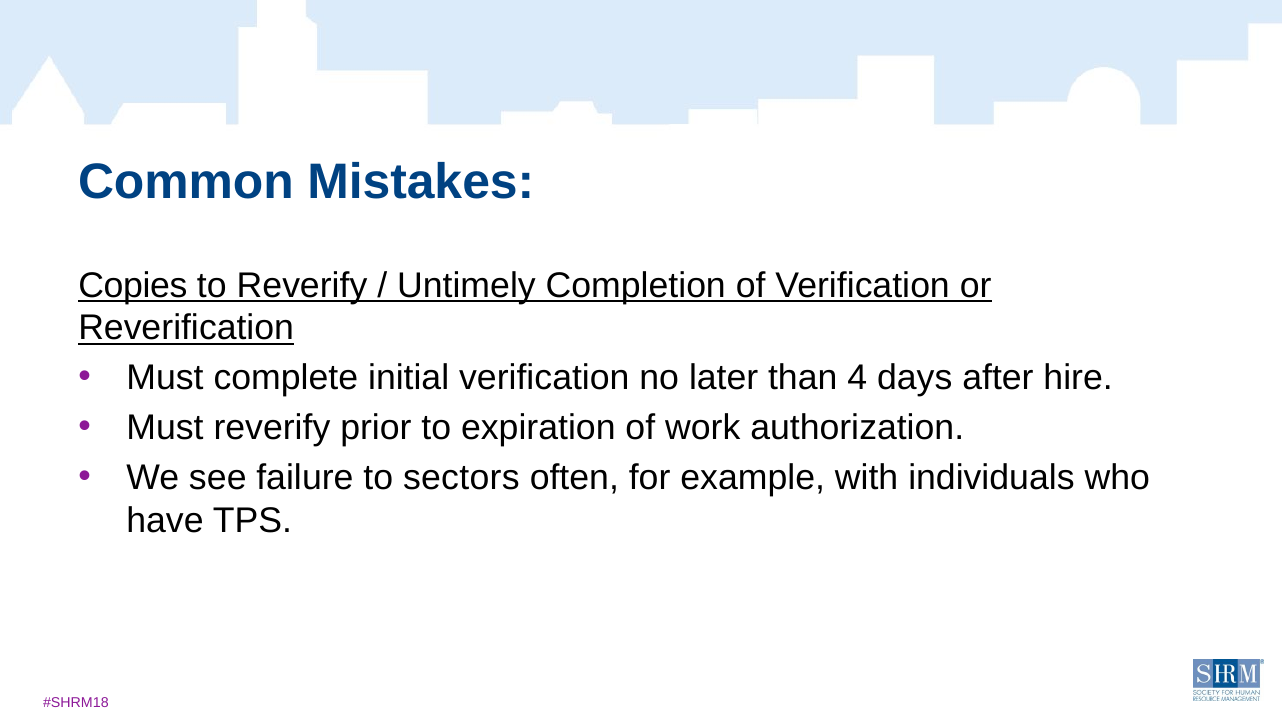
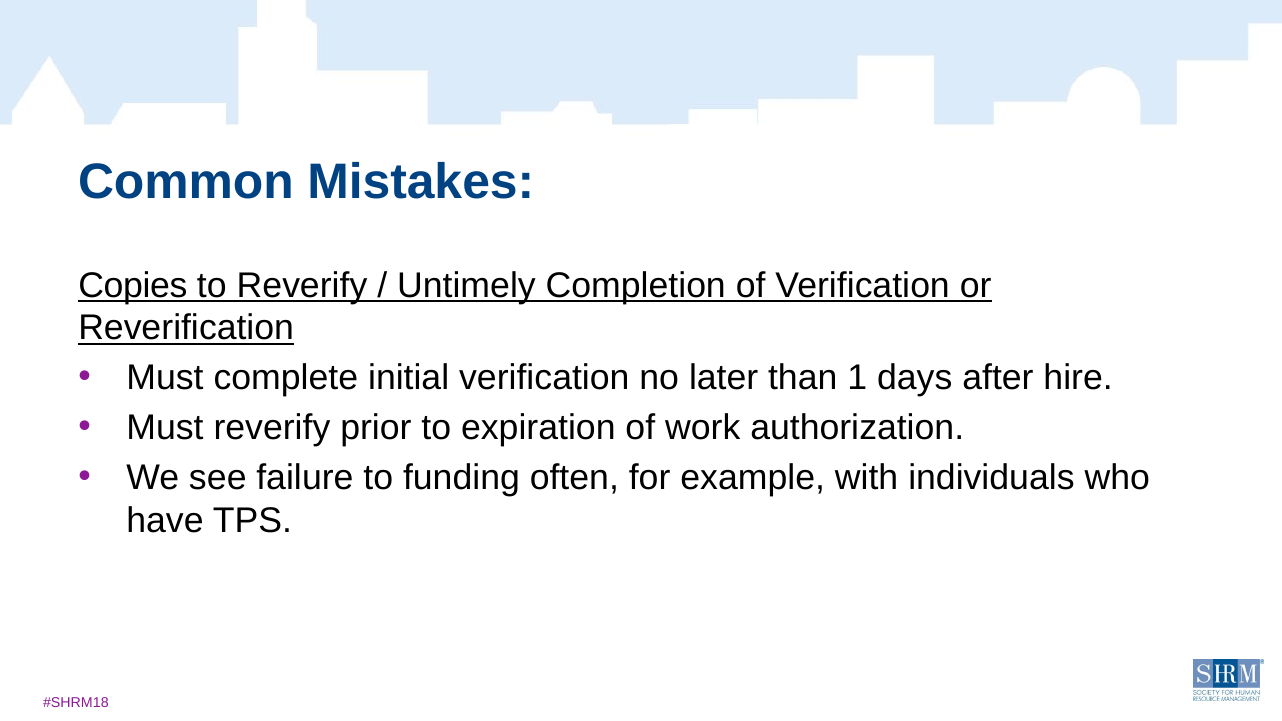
4: 4 -> 1
sectors: sectors -> funding
